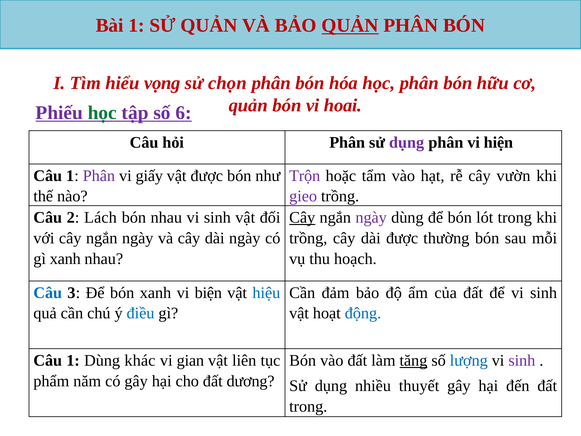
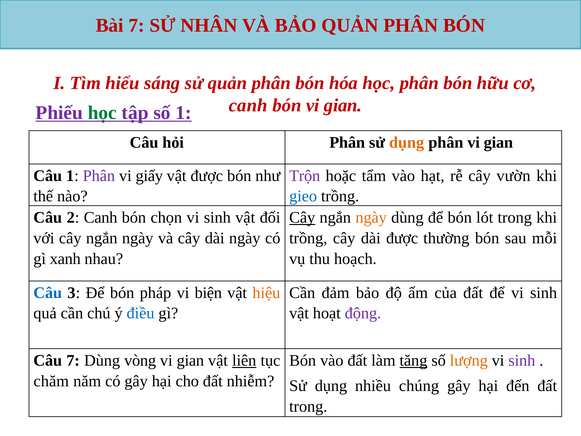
Bài 1: 1 -> 7
SỬ QUẢN: QUẢN -> NHÂN
QUẢN at (350, 26) underline: present -> none
vọng: vọng -> sáng
sử chọn: chọn -> quản
quản at (248, 105): quản -> canh
bón vi hoai: hoai -> gian
số 6: 6 -> 1
dụng at (407, 143) colour: purple -> orange
phân vi hiện: hiện -> gian
gieo colour: purple -> blue
2 Lách: Lách -> Canh
bón nhau: nhau -> chọn
ngày at (371, 217) colour: purple -> orange
bón xanh: xanh -> pháp
hiệu colour: blue -> orange
động colour: blue -> purple
1 at (73, 360): 1 -> 7
khác: khác -> vòng
liên underline: none -> present
lượng colour: blue -> orange
phẩm: phẩm -> chăm
dương: dương -> nhiễm
thuyết: thuyết -> chúng
